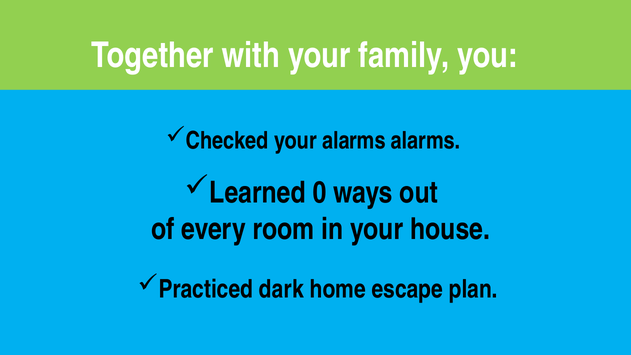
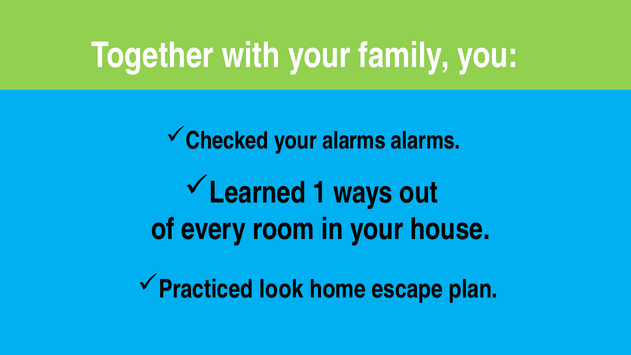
0: 0 -> 1
dark: dark -> look
